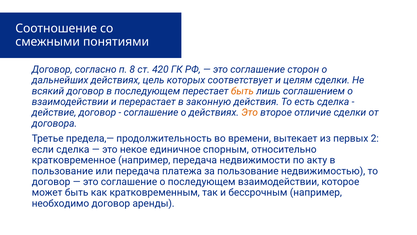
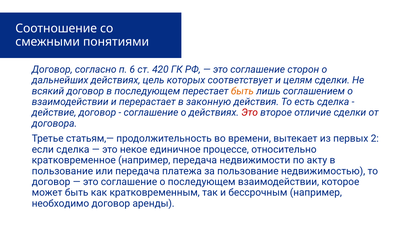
8: 8 -> 6
Это at (250, 112) colour: orange -> red
предела,—: предела,— -> статьям,—
спорным: спорным -> процессе
